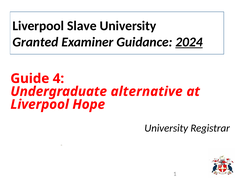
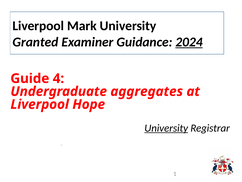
Slave: Slave -> Mark
alternative: alternative -> aggregates
University at (166, 128) underline: none -> present
